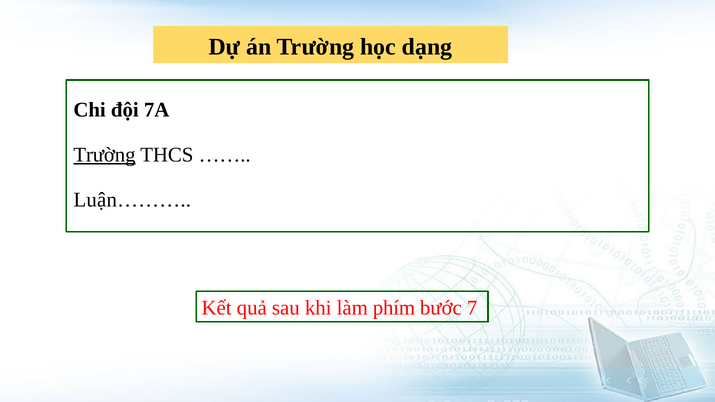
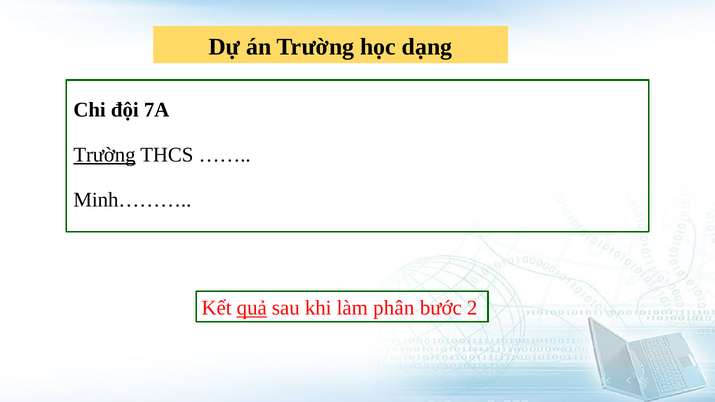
Luận………: Luận……… -> Minh………
quả underline: none -> present
phím: phím -> phân
7: 7 -> 2
